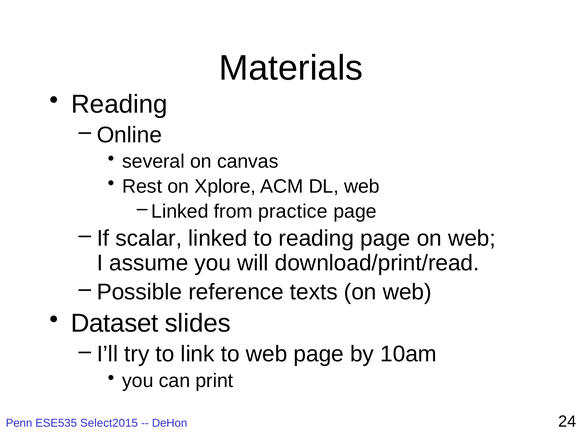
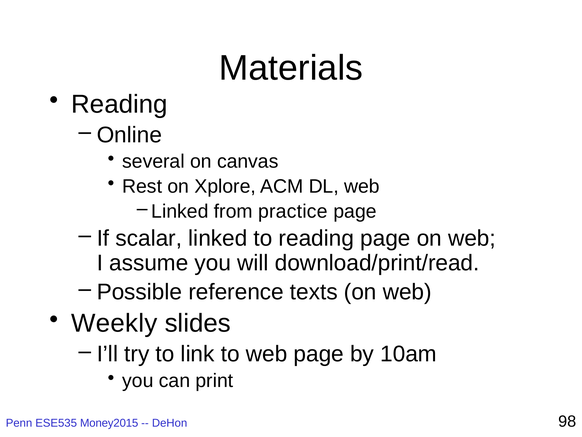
Dataset: Dataset -> Weekly
Select2015: Select2015 -> Money2015
24: 24 -> 98
